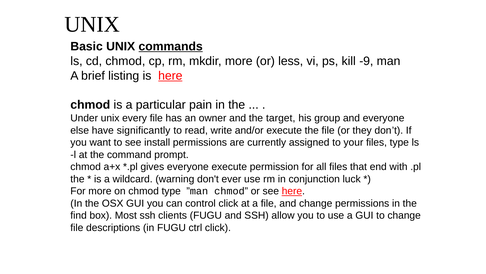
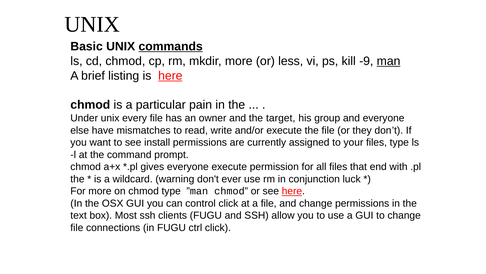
man underline: none -> present
significantly: significantly -> mismatches
find: find -> text
descriptions: descriptions -> connections
